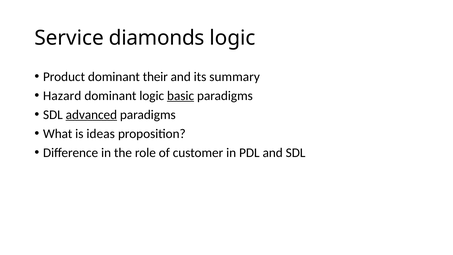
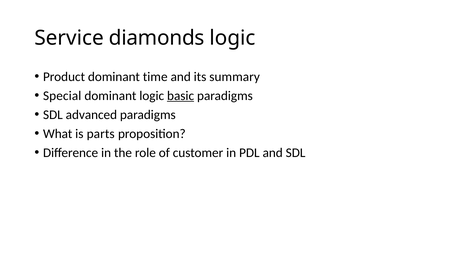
their: their -> time
Hazard: Hazard -> Special
advanced underline: present -> none
ideas: ideas -> parts
